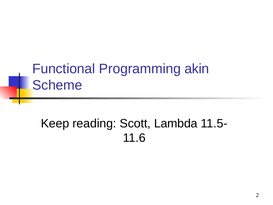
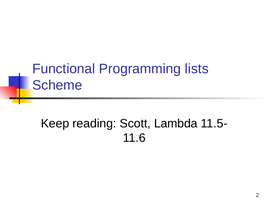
akin: akin -> lists
